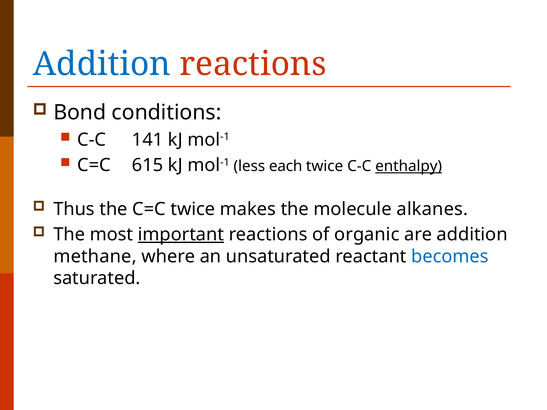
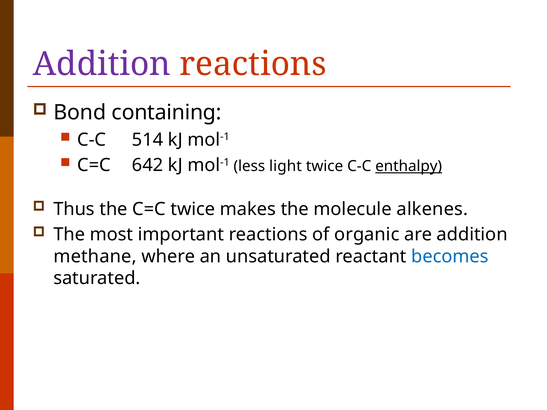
Addition at (102, 64) colour: blue -> purple
conditions: conditions -> containing
141: 141 -> 514
615: 615 -> 642
each: each -> light
alkanes: alkanes -> alkenes
important underline: present -> none
